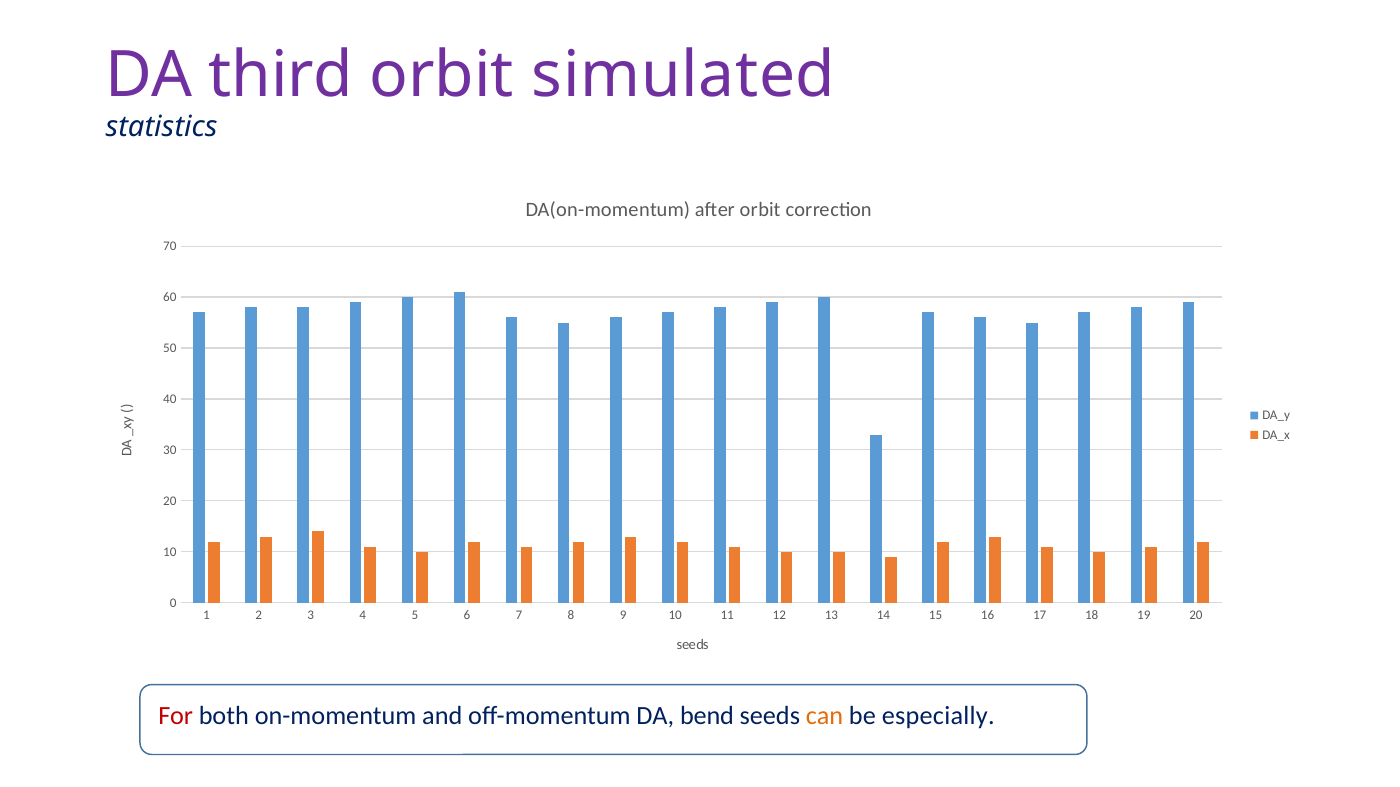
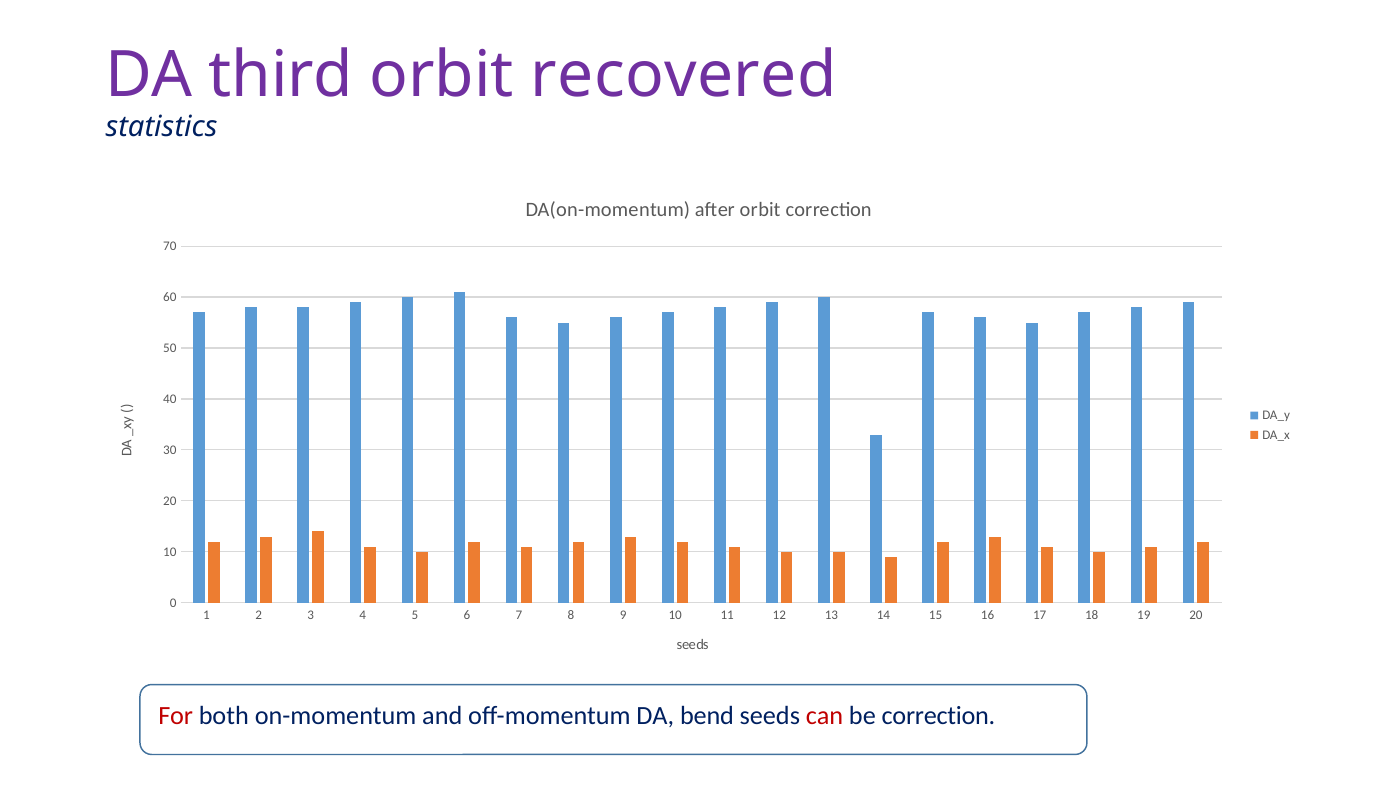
simulated: simulated -> recovered
can colour: orange -> red
be especially: especially -> correction
